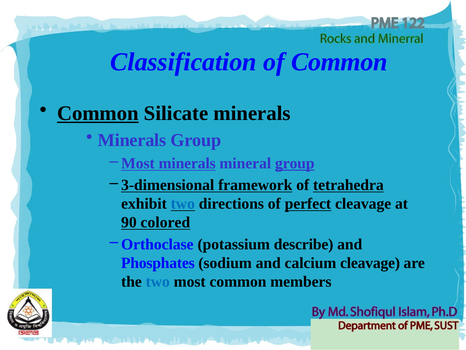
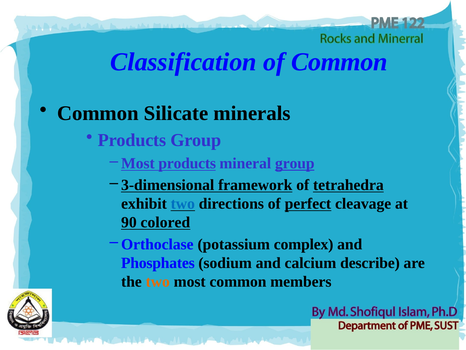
Common at (98, 113) underline: present -> none
Minerals at (132, 140): Minerals -> Products
Most minerals: minerals -> products
describe: describe -> complex
calcium cleavage: cleavage -> describe
two at (158, 281) colour: blue -> orange
